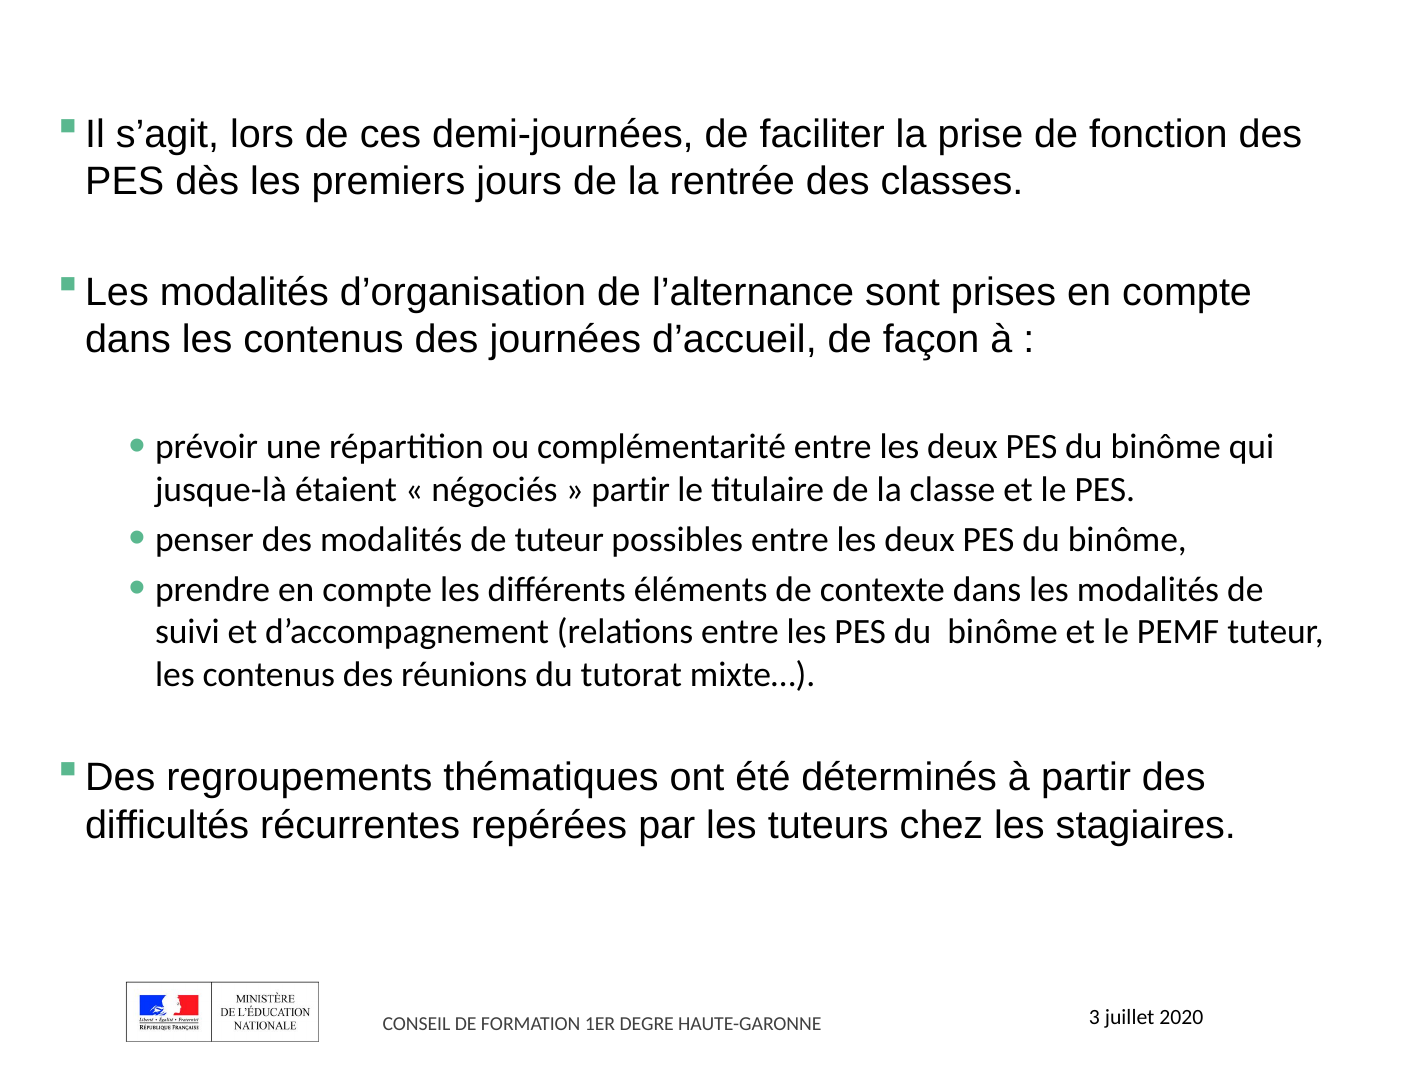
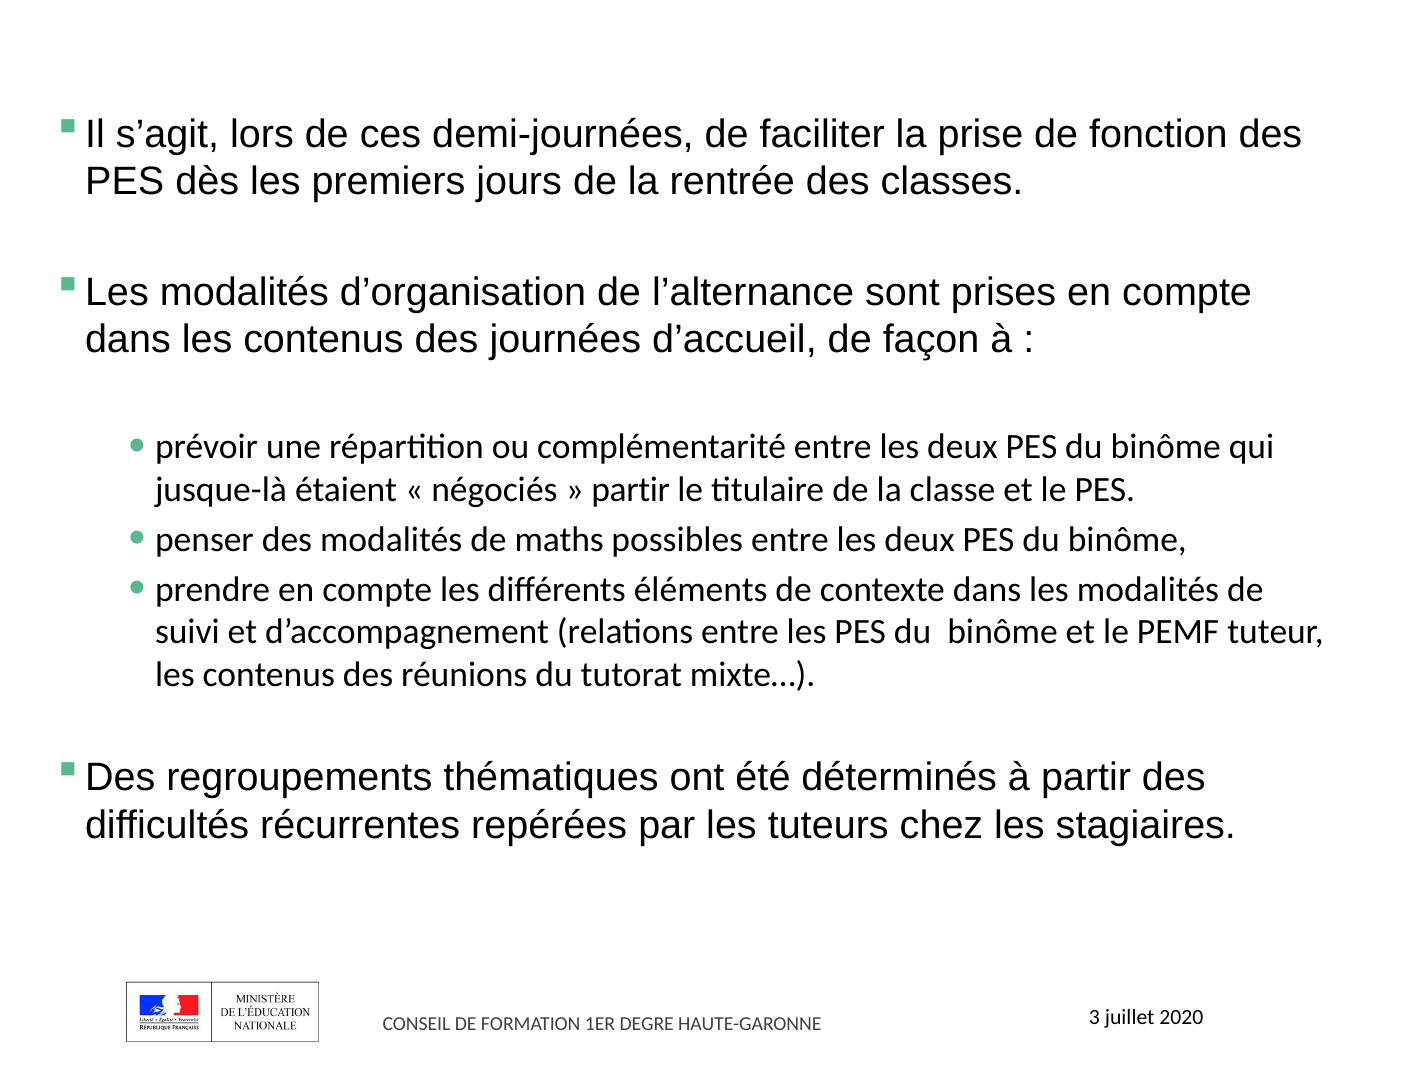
de tuteur: tuteur -> maths
